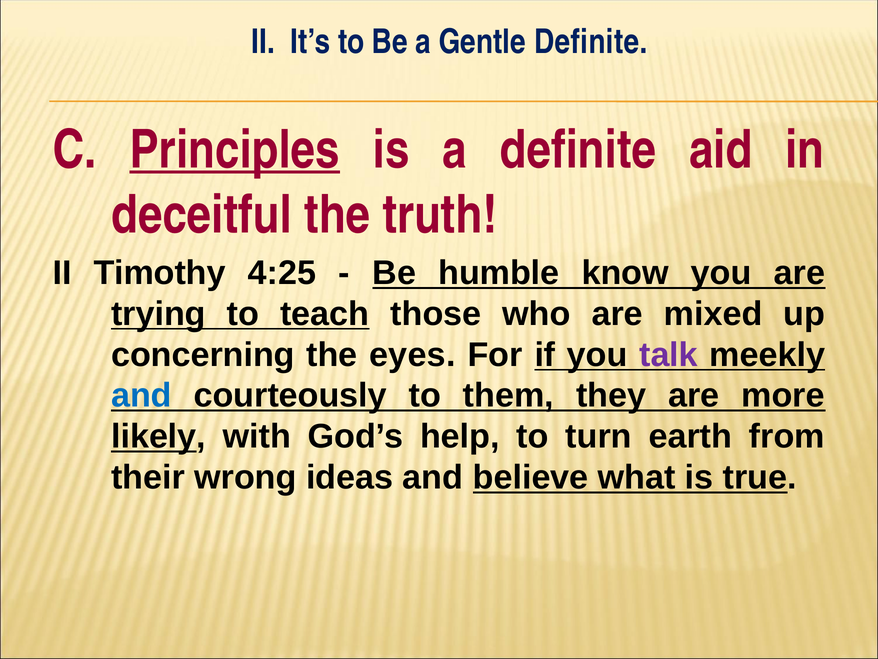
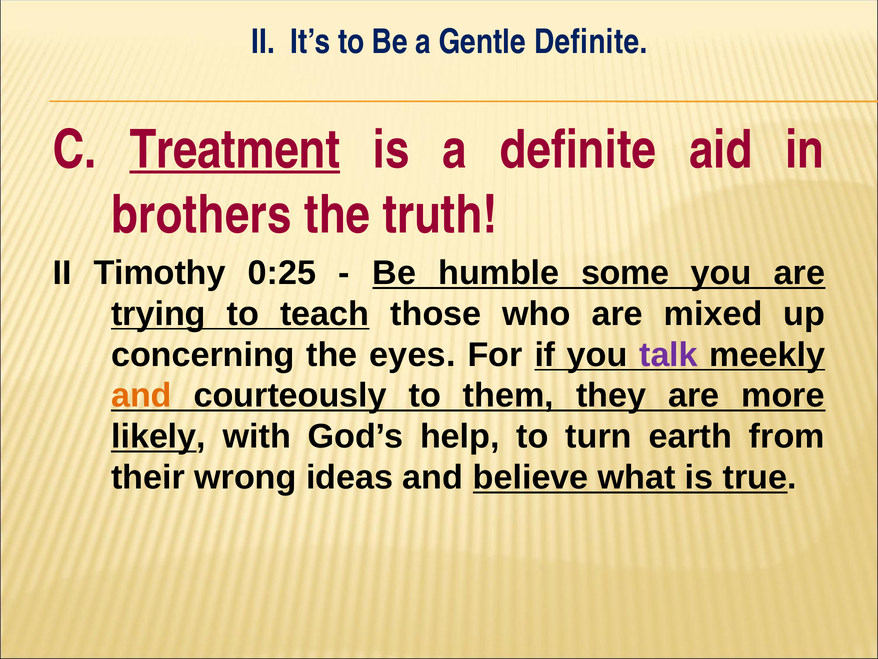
Principles: Principles -> Treatment
deceitful: deceitful -> brothers
4:25: 4:25 -> 0:25
know: know -> some
and at (141, 395) colour: blue -> orange
